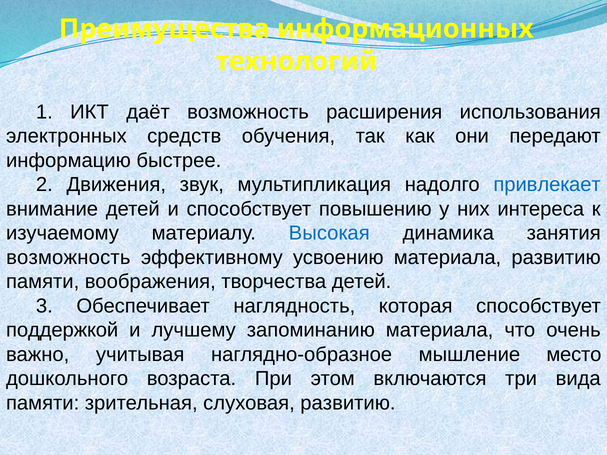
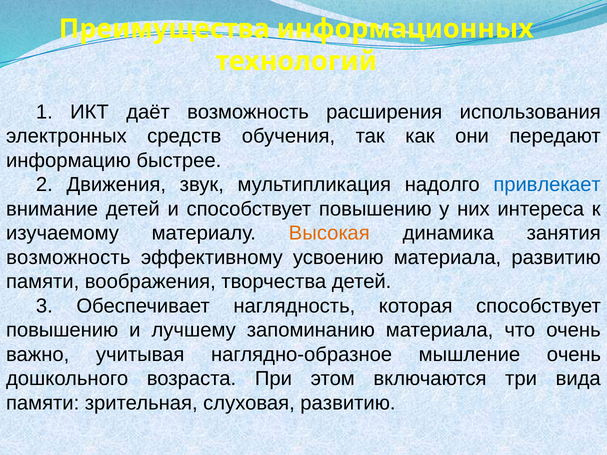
Высокая colour: blue -> orange
поддержкой at (62, 330): поддержкой -> повышению
мышление место: место -> очень
